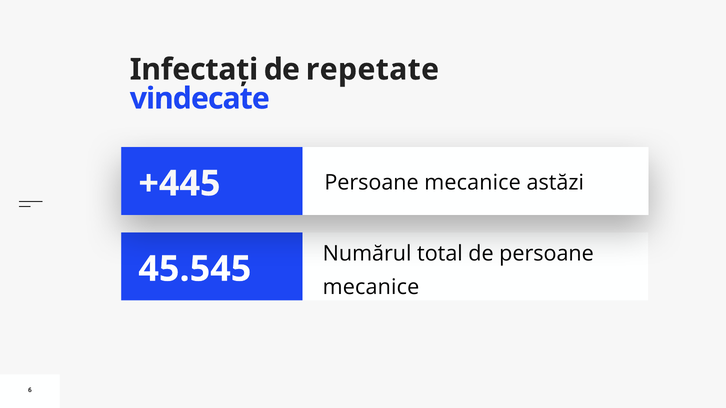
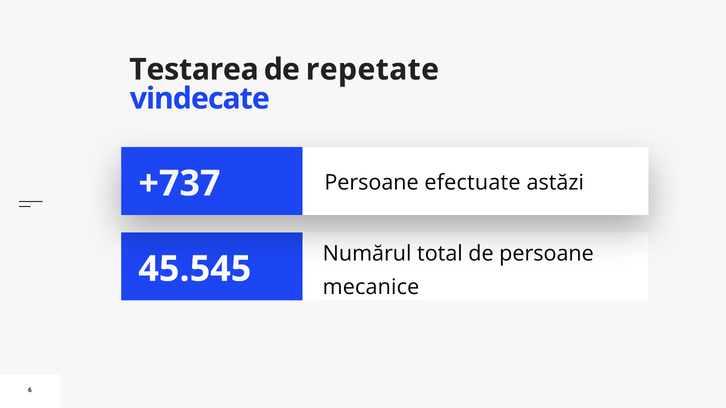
Infectați: Infectați -> Testarea
+445: +445 -> +737
mecanice at (473, 183): mecanice -> efectuate
